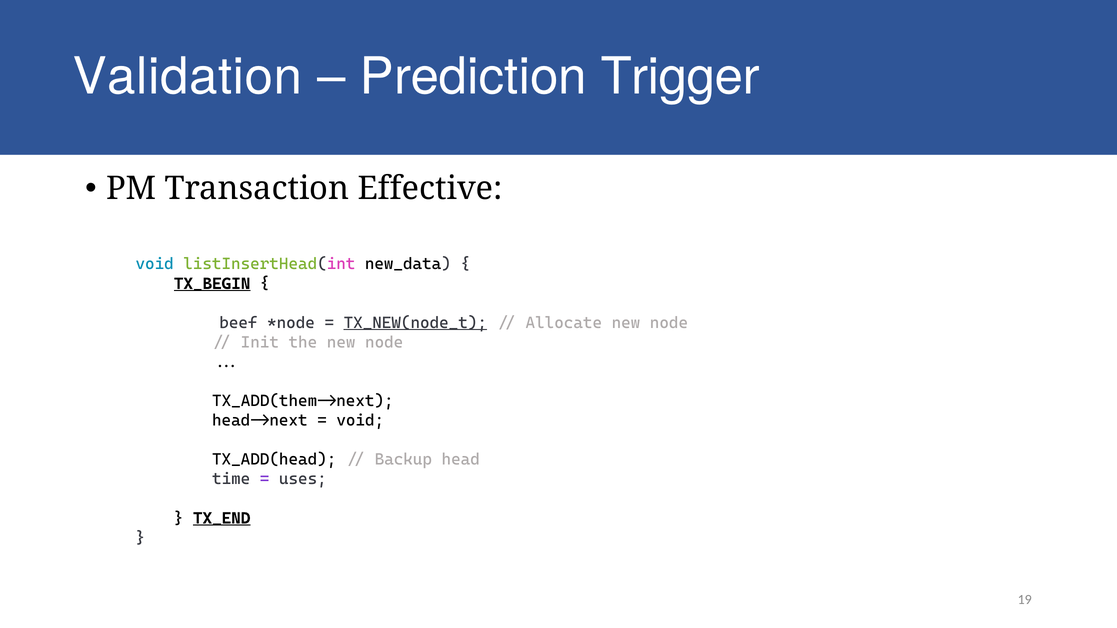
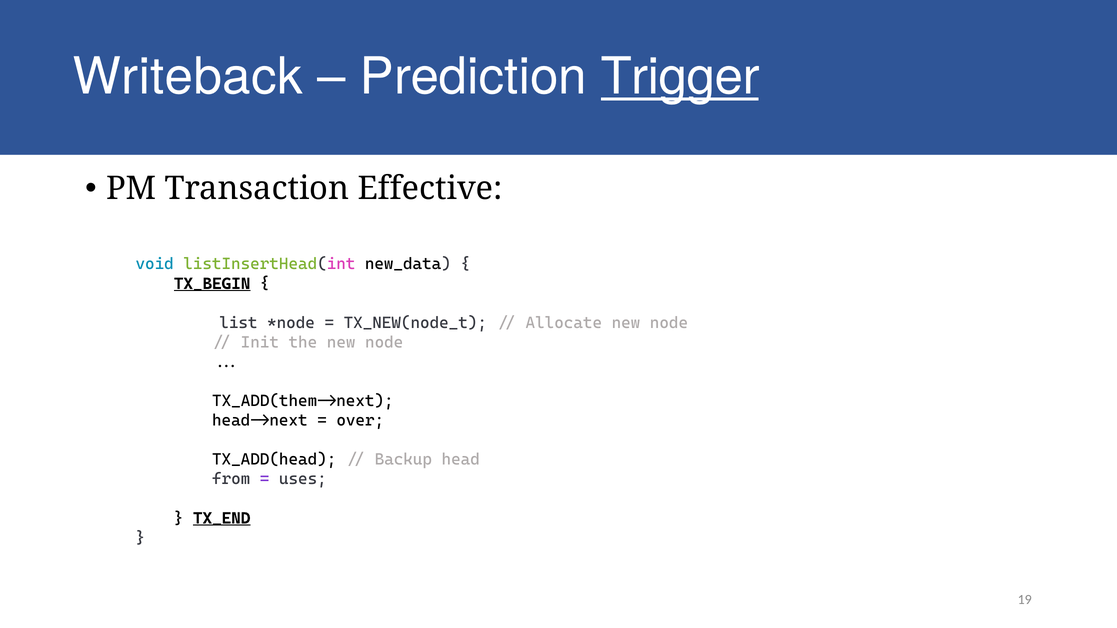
Validation: Validation -> Writeback
Trigger underline: none -> present
beef: beef -> list
TX_NEW(node_t underline: present -> none
void at (360, 421): void -> over
time: time -> from
